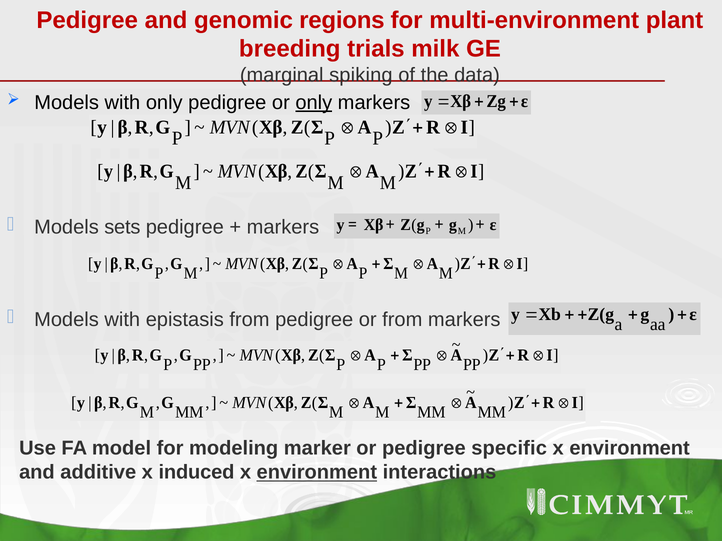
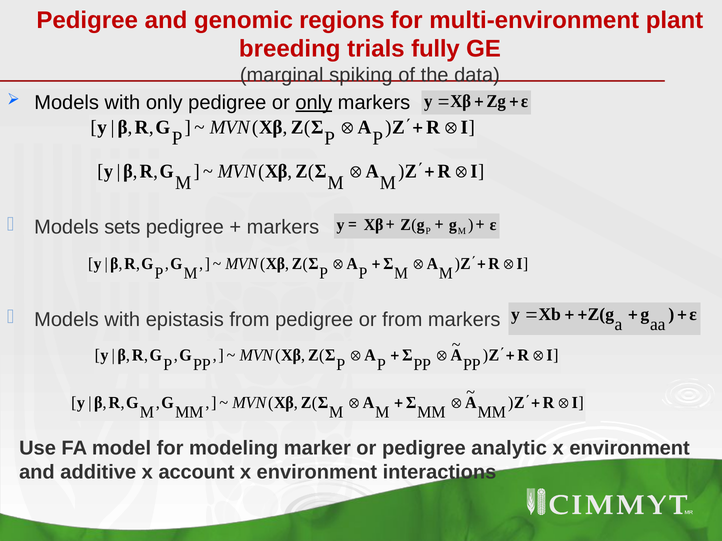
milk: milk -> fully
specific: specific -> analytic
induced: induced -> account
environment at (317, 473) underline: present -> none
